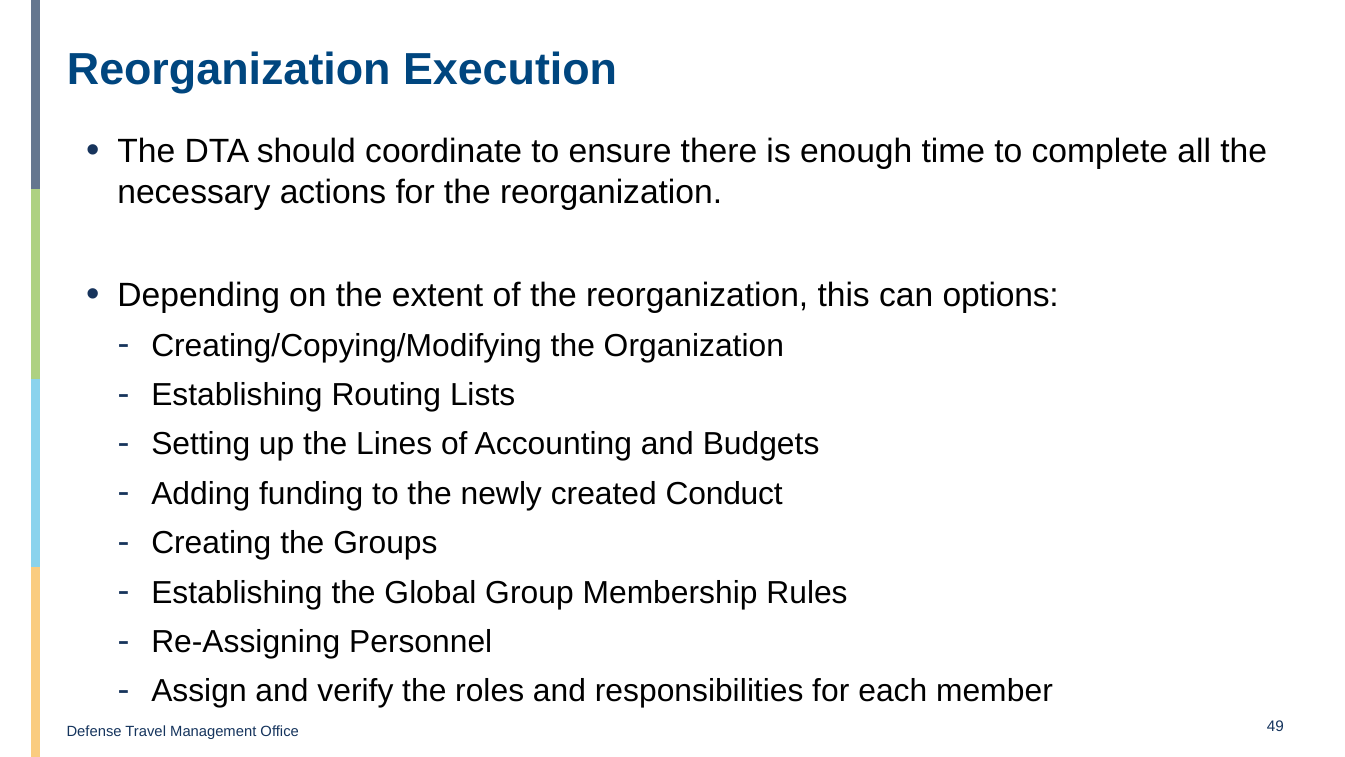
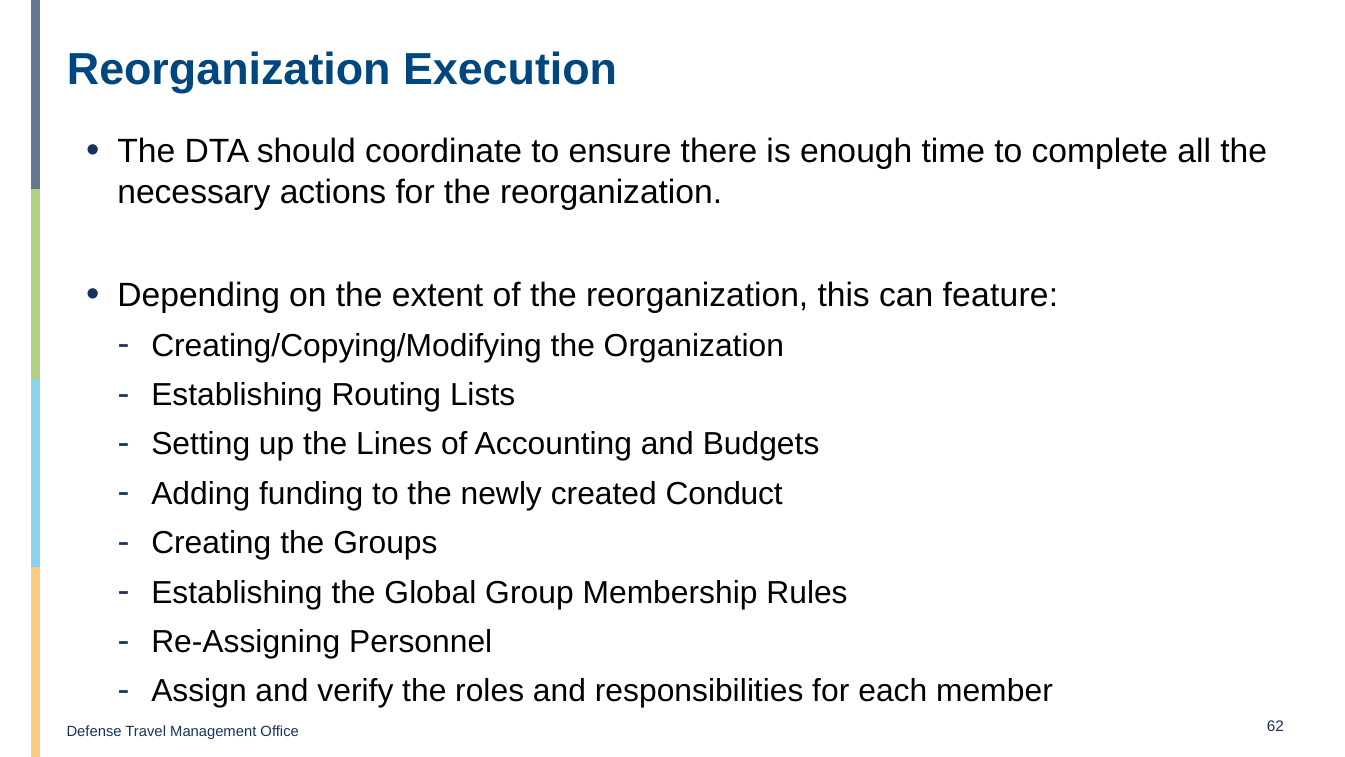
options: options -> feature
49: 49 -> 62
